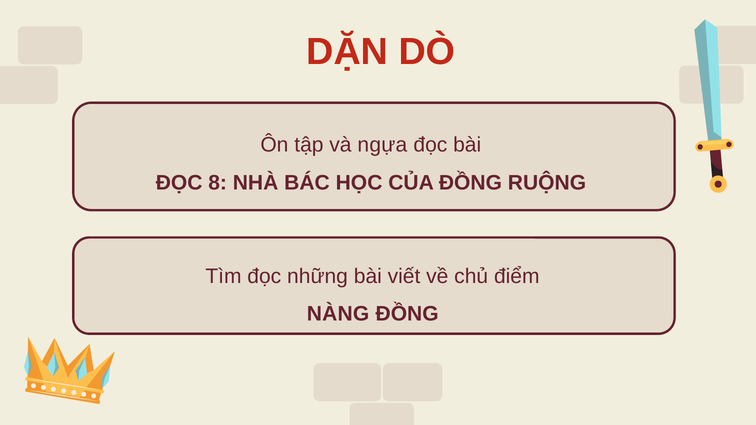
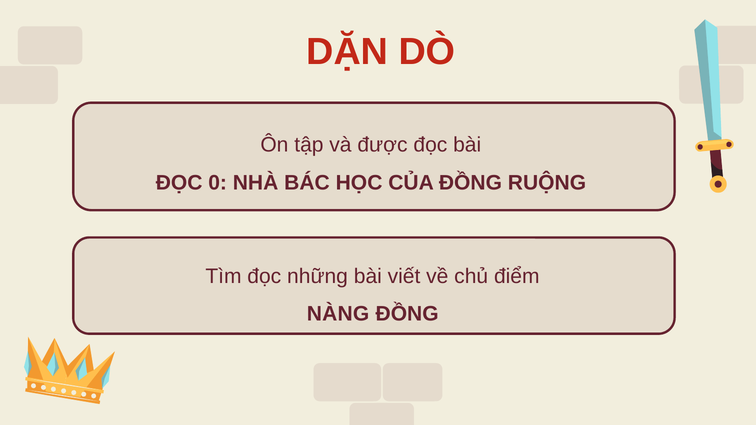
ngựa: ngựa -> được
8: 8 -> 0
